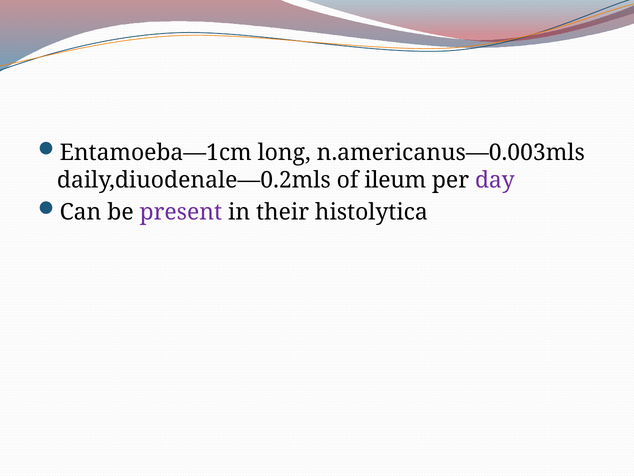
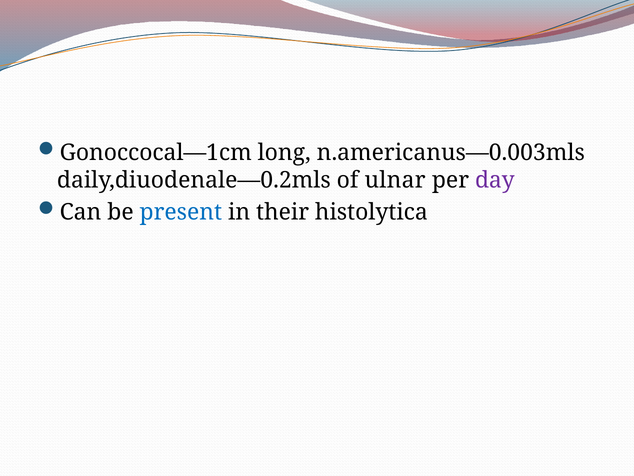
Entamoeba—1cm: Entamoeba—1cm -> Gonoccocal—1cm
ileum: ileum -> ulnar
present colour: purple -> blue
